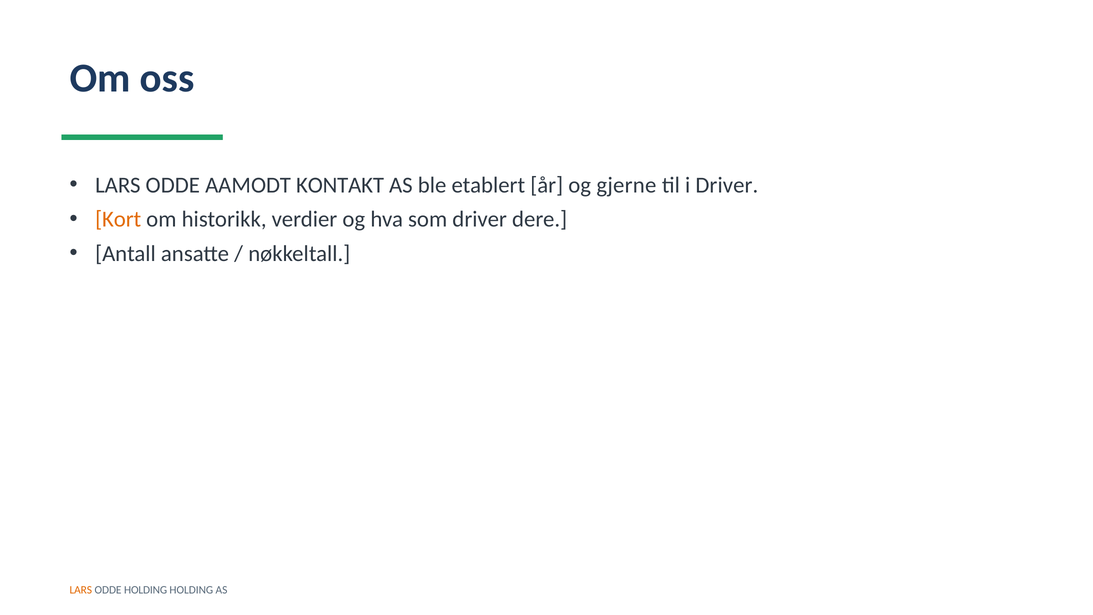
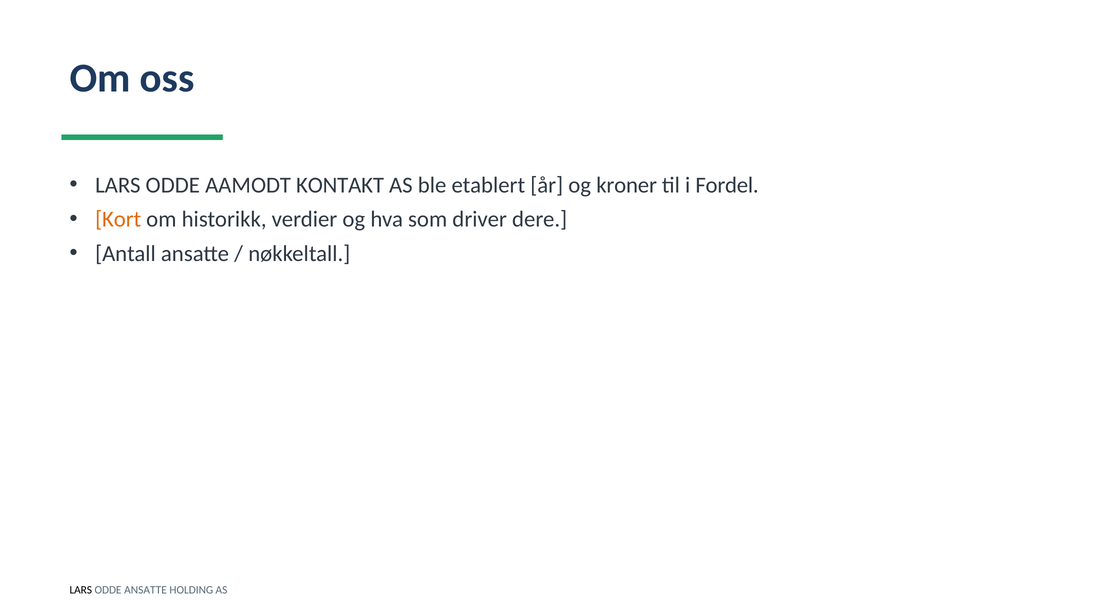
gjerne: gjerne -> kroner
i Driver: Driver -> Fordel
LARS at (81, 590) colour: orange -> black
ODDE HOLDING: HOLDING -> ANSATTE
